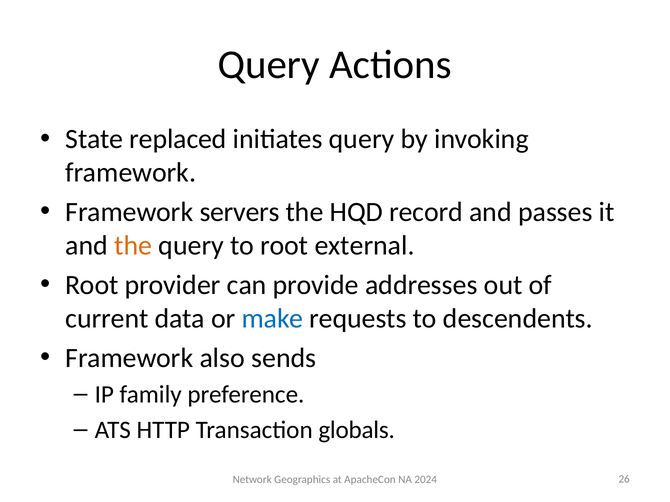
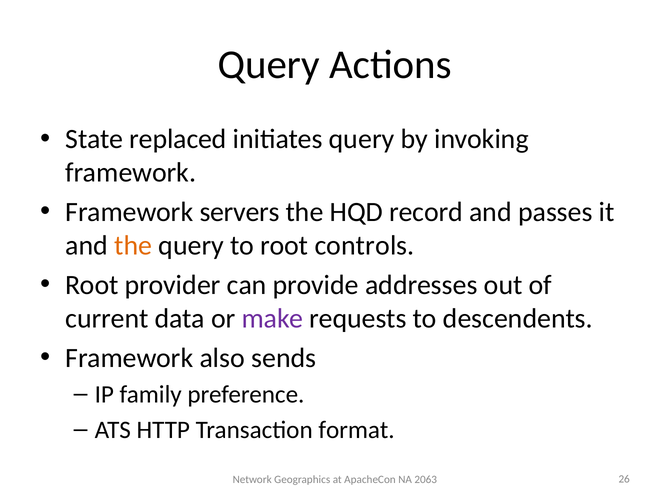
external: external -> controls
make colour: blue -> purple
globals: globals -> format
2024: 2024 -> 2063
